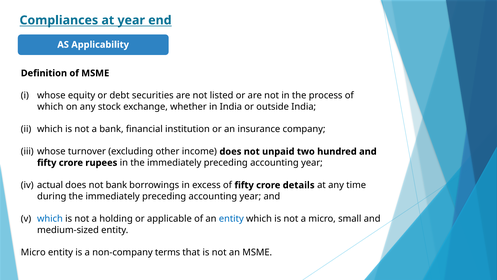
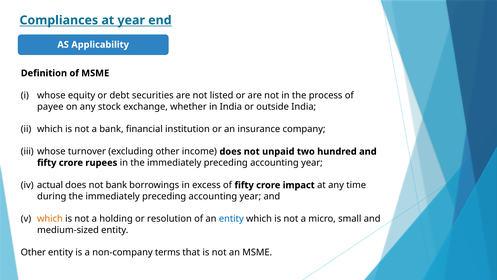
which at (50, 107): which -> payee
details: details -> impact
which at (50, 218) colour: blue -> orange
applicable: applicable -> resolution
Micro at (33, 252): Micro -> Other
